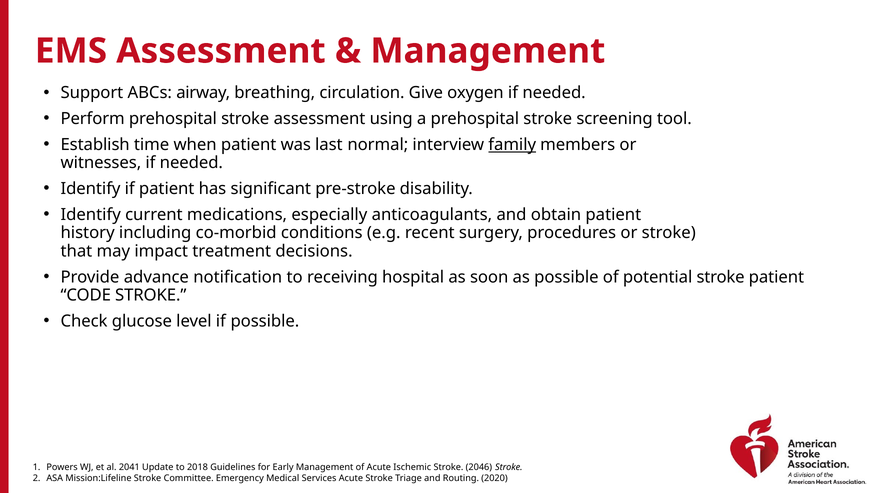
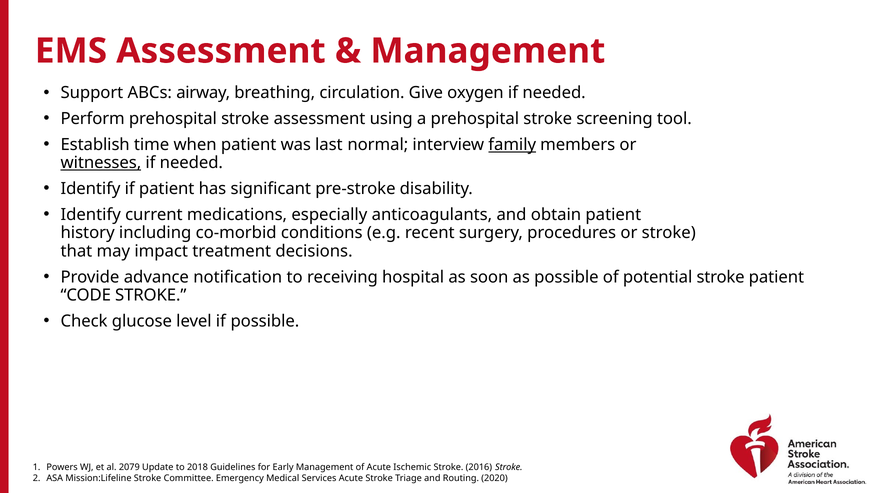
witnesses underline: none -> present
2041: 2041 -> 2079
2046: 2046 -> 2016
